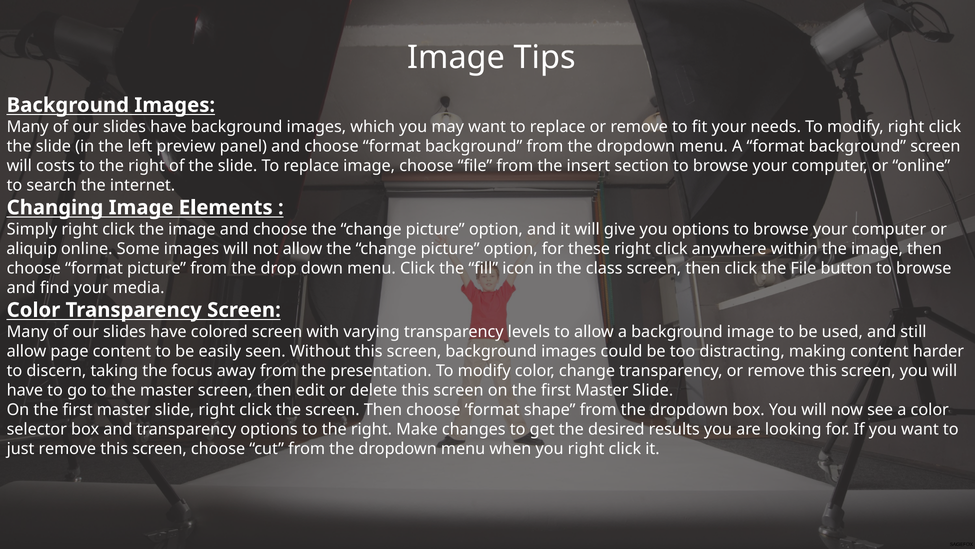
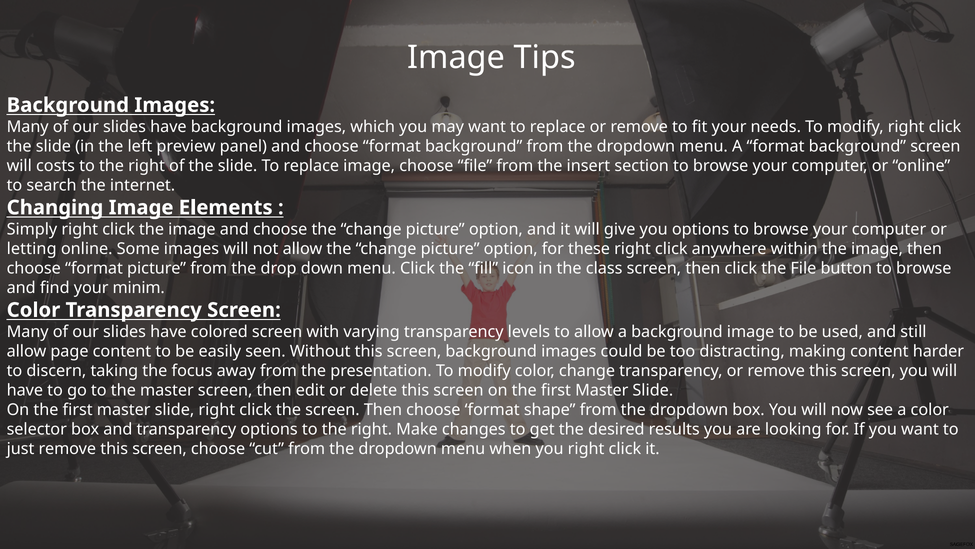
aliquip: aliquip -> letting
media: media -> minim
